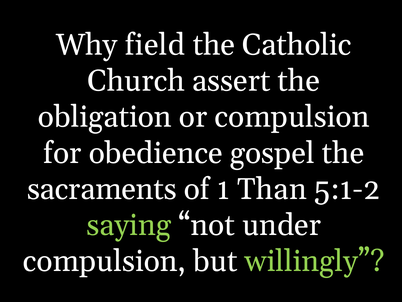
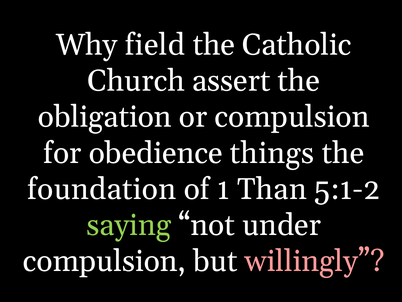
gospel: gospel -> things
sacraments: sacraments -> foundation
willingly colour: light green -> pink
